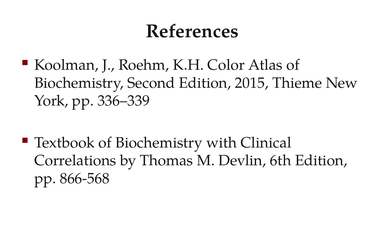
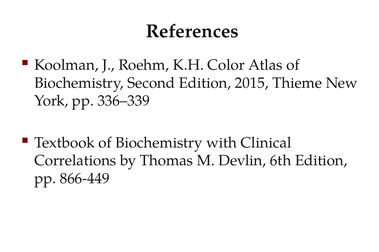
866-568: 866-568 -> 866-449
